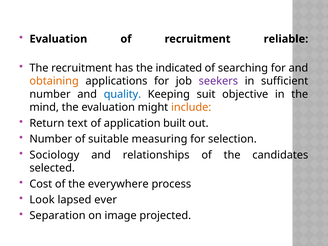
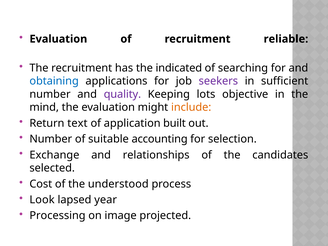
obtaining colour: orange -> blue
quality colour: blue -> purple
suit: suit -> lots
measuring: measuring -> accounting
Sociology: Sociology -> Exchange
everywhere: everywhere -> understood
ever: ever -> year
Separation: Separation -> Processing
